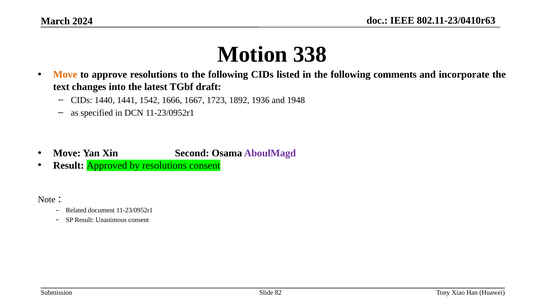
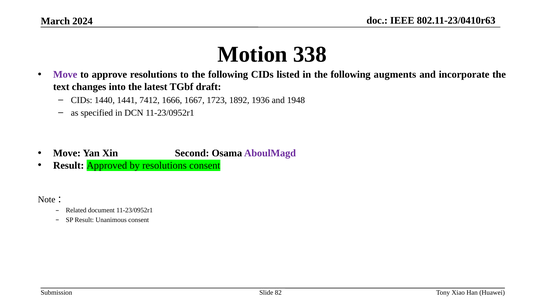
Move at (65, 74) colour: orange -> purple
comments: comments -> augments
1542: 1542 -> 7412
